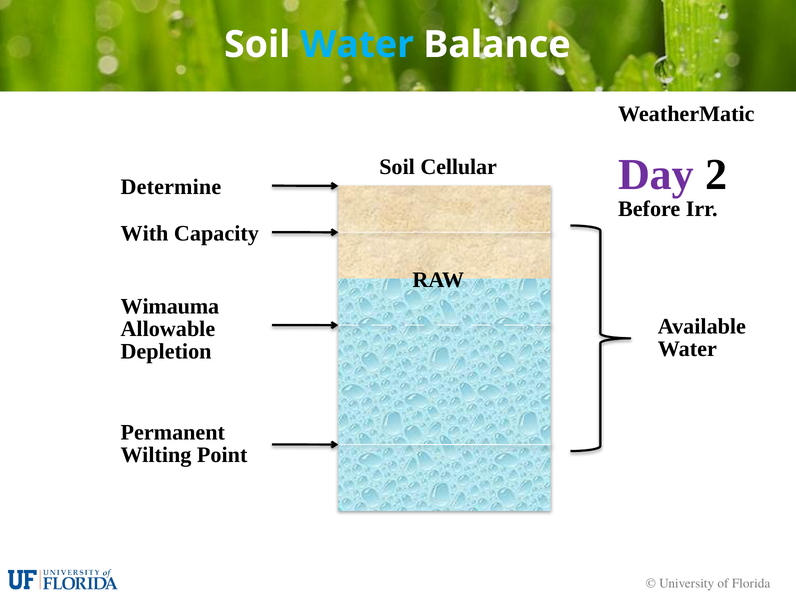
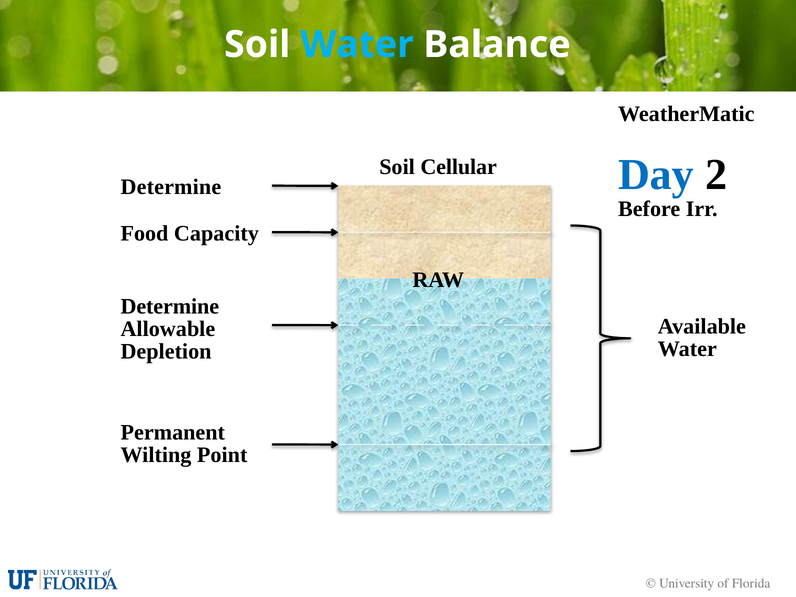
Day colour: purple -> blue
With: With -> Food
Wimauma at (170, 306): Wimauma -> Determine
